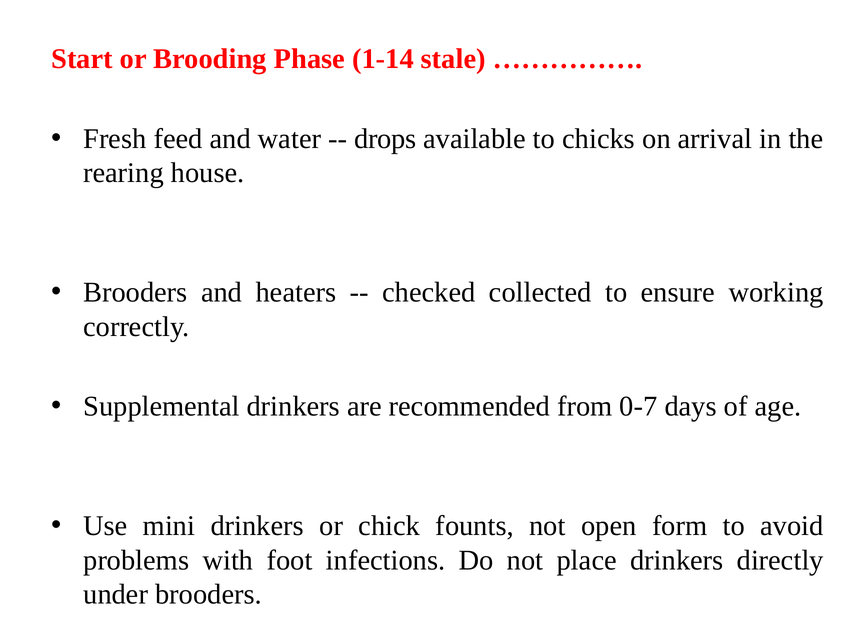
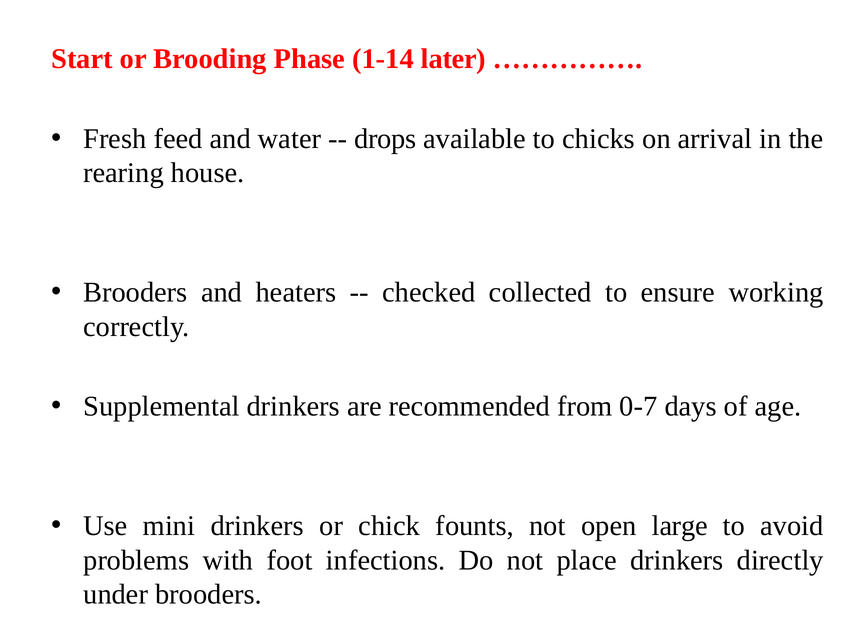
stale: stale -> later
form: form -> large
